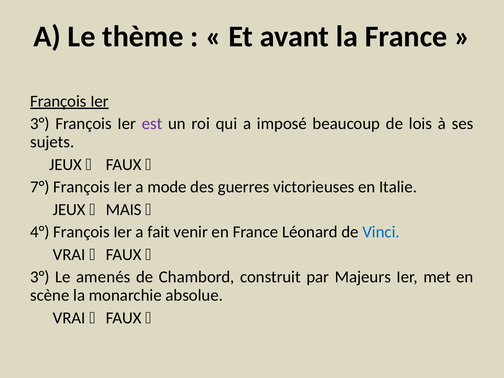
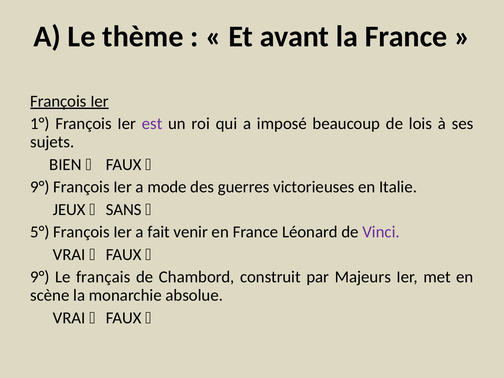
3° at (40, 124): 3° -> 1°
JEUX at (66, 165): JEUX -> BIEN
7° at (40, 187): 7° -> 9°
MAIS: MAIS -> SANS
4°: 4° -> 5°
Vinci colour: blue -> purple
3° at (40, 277): 3° -> 9°
amenés: amenés -> français
